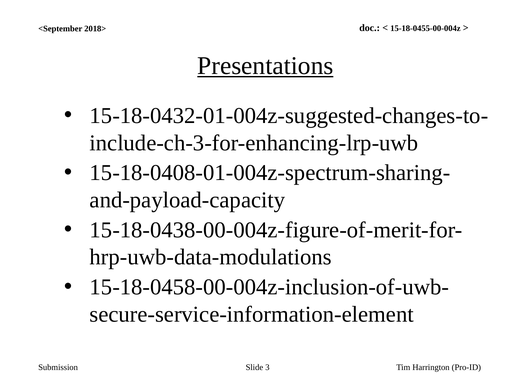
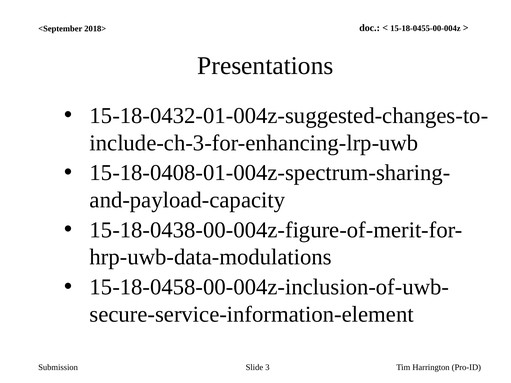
Presentations underline: present -> none
